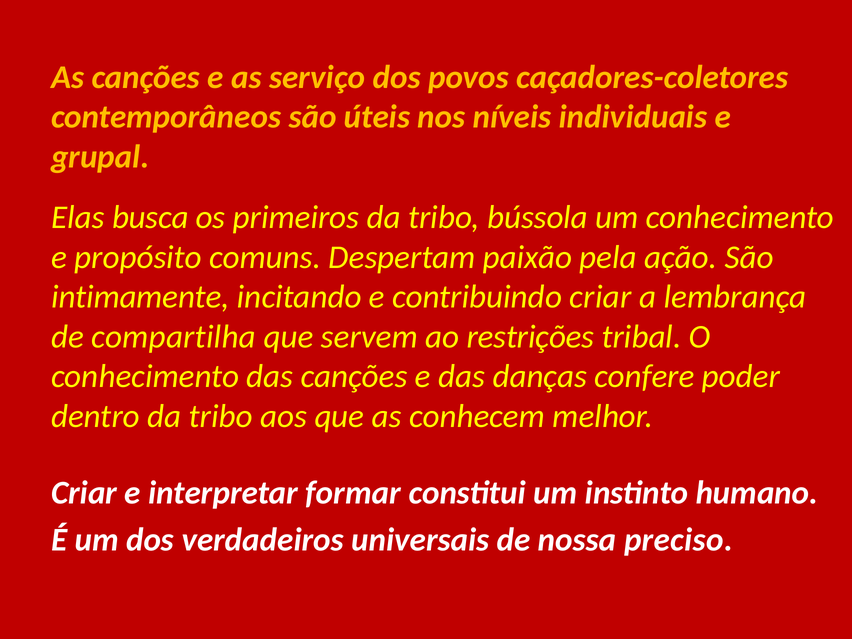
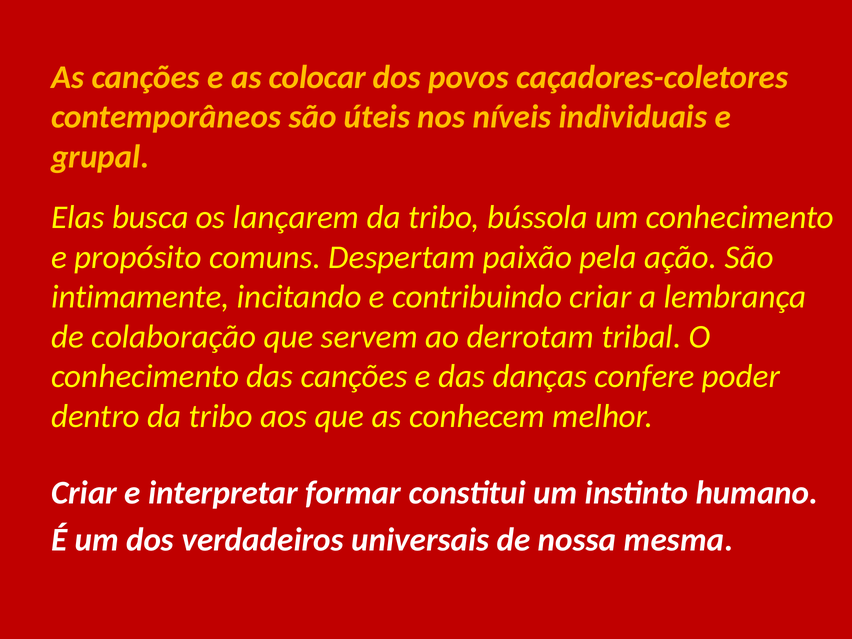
serviço: serviço -> colocar
primeiros: primeiros -> lançarem
compartilha: compartilha -> colaboração
restrições: restrições -> derrotam
preciso: preciso -> mesma
